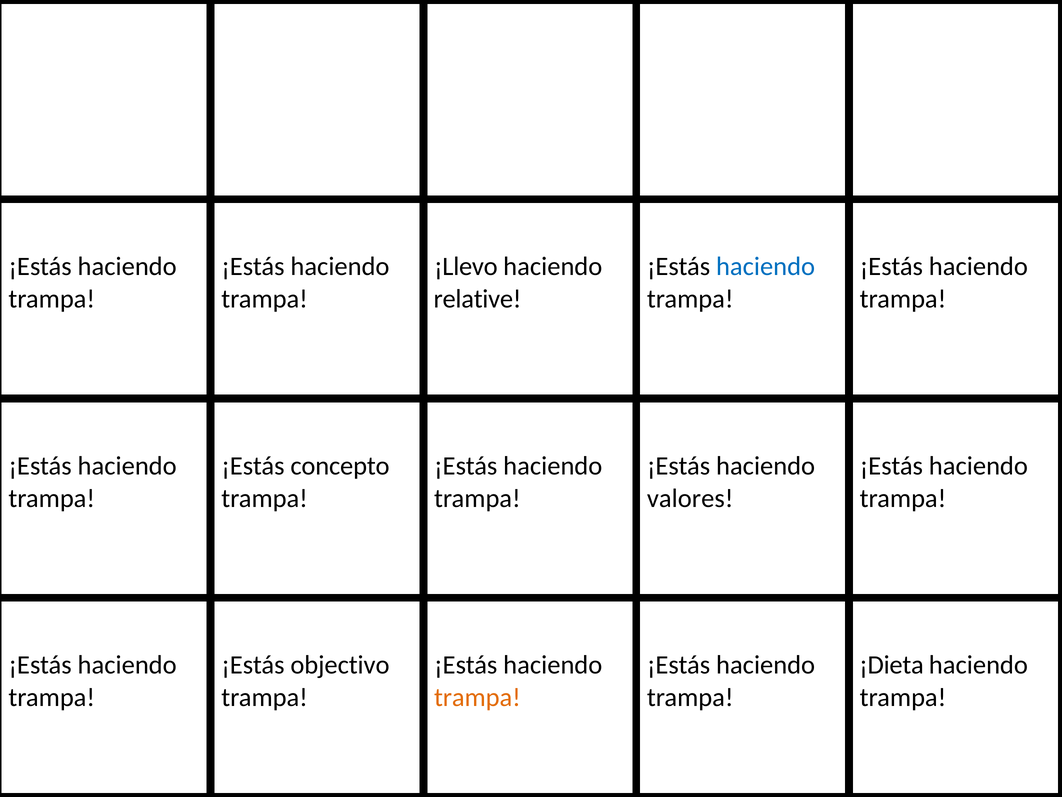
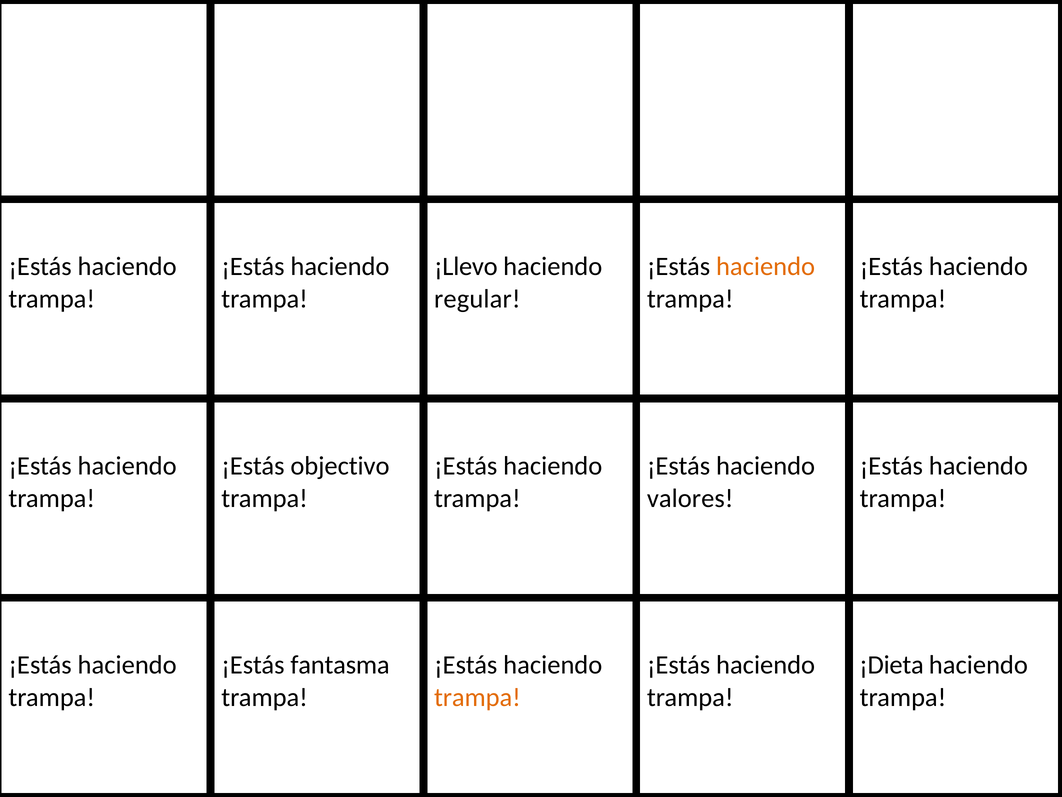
haciendo at (766, 267) colour: blue -> orange
relative: relative -> regular
concepto: concepto -> objectivo
objectivo: objectivo -> fantasma
